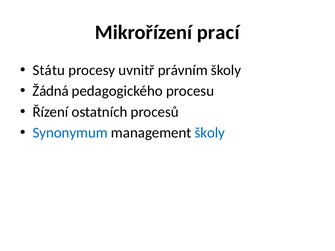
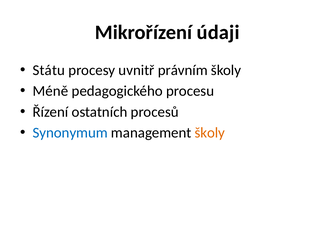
prací: prací -> údaji
Žádná: Žádná -> Méně
školy at (210, 133) colour: blue -> orange
